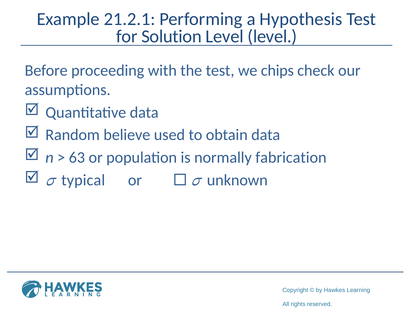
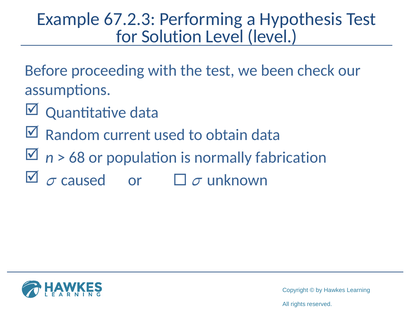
21.2.1: 21.2.1 -> 67.2.3
chips: chips -> been
believe: believe -> current
63: 63 -> 68
typical: typical -> caused
